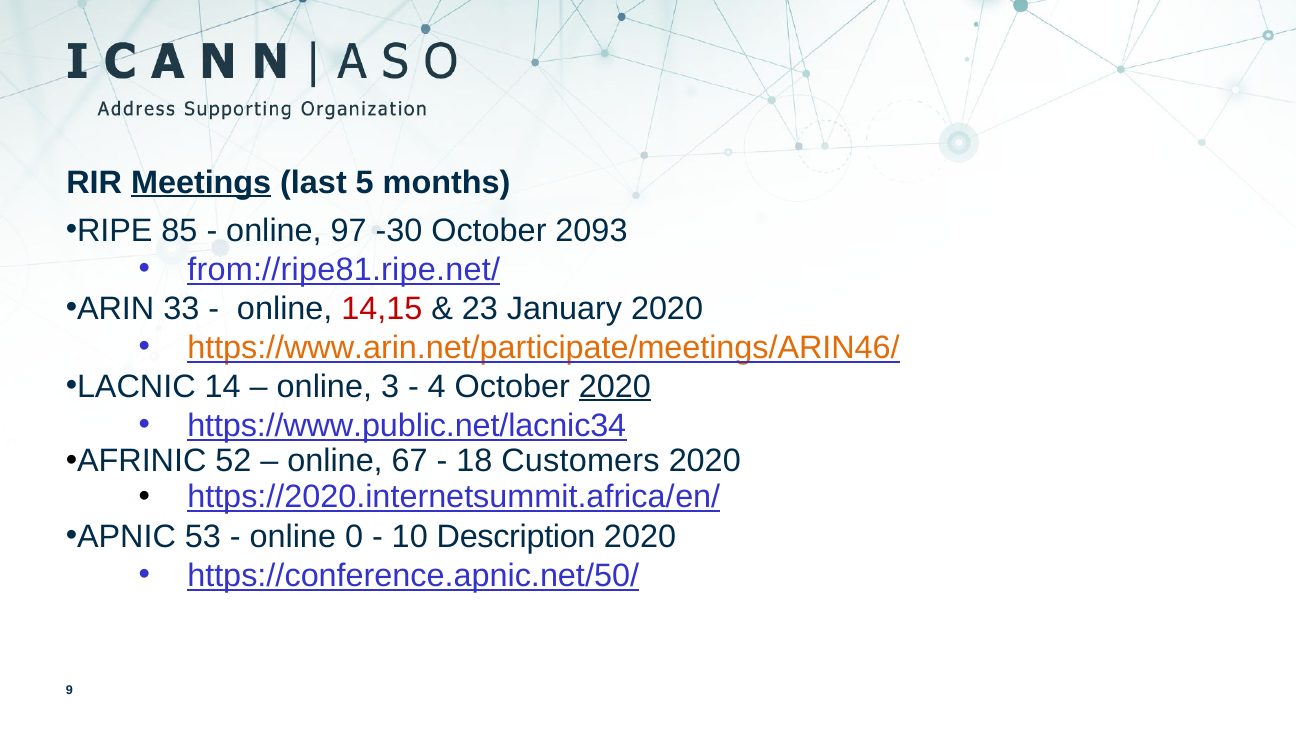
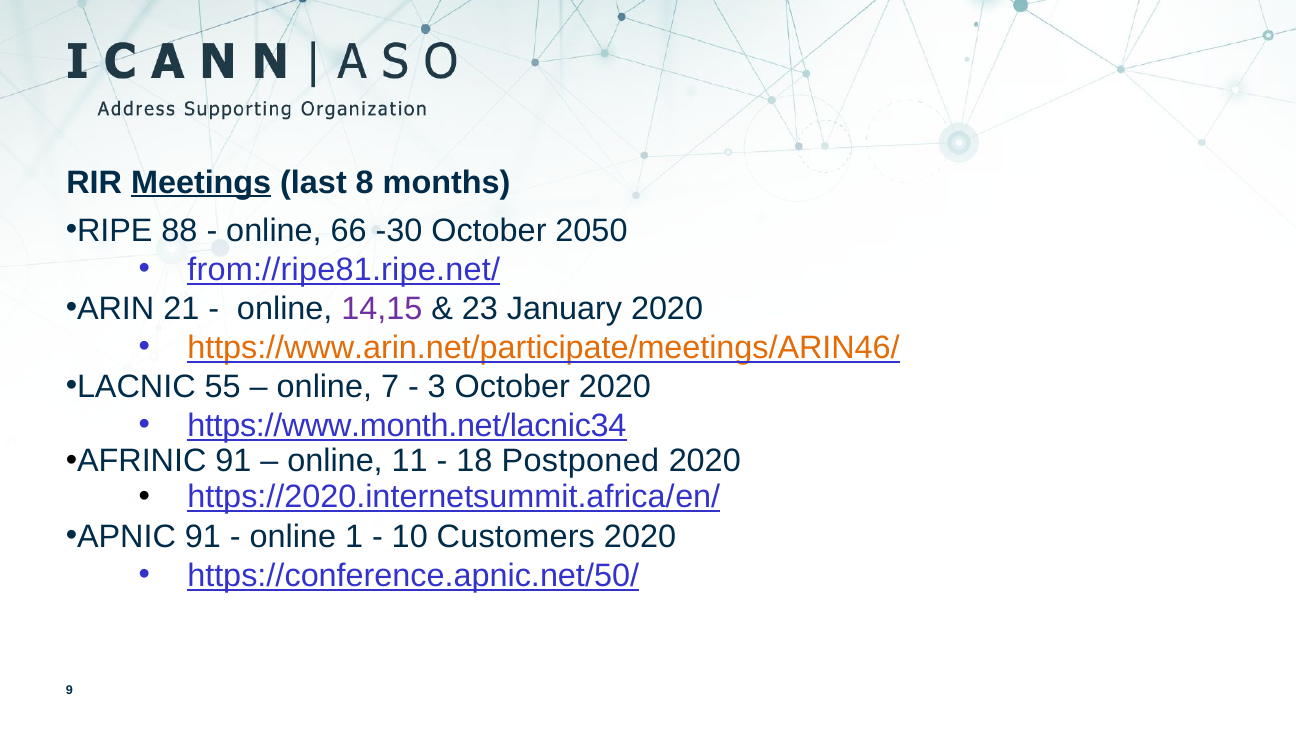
5: 5 -> 8
85: 85 -> 88
97: 97 -> 66
2093: 2093 -> 2050
33: 33 -> 21
14,15 colour: red -> purple
14: 14 -> 55
3: 3 -> 7
4: 4 -> 3
2020 at (615, 387) underline: present -> none
https://www.public.net/lacnic34: https://www.public.net/lacnic34 -> https://www.month.net/lacnic34
AFRINIC 52: 52 -> 91
67: 67 -> 11
Customers: Customers -> Postponed
APNIC 53: 53 -> 91
0: 0 -> 1
Description: Description -> Customers
